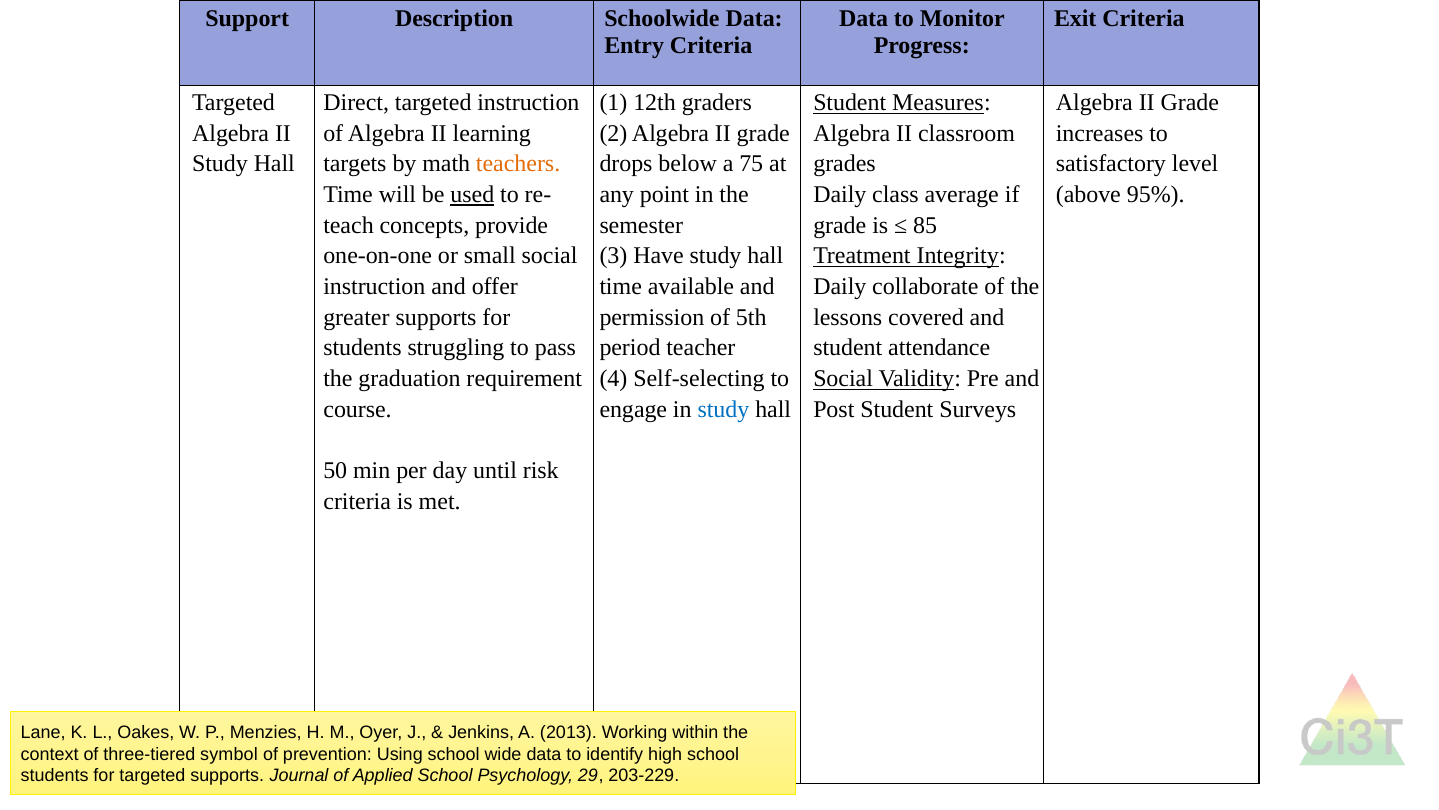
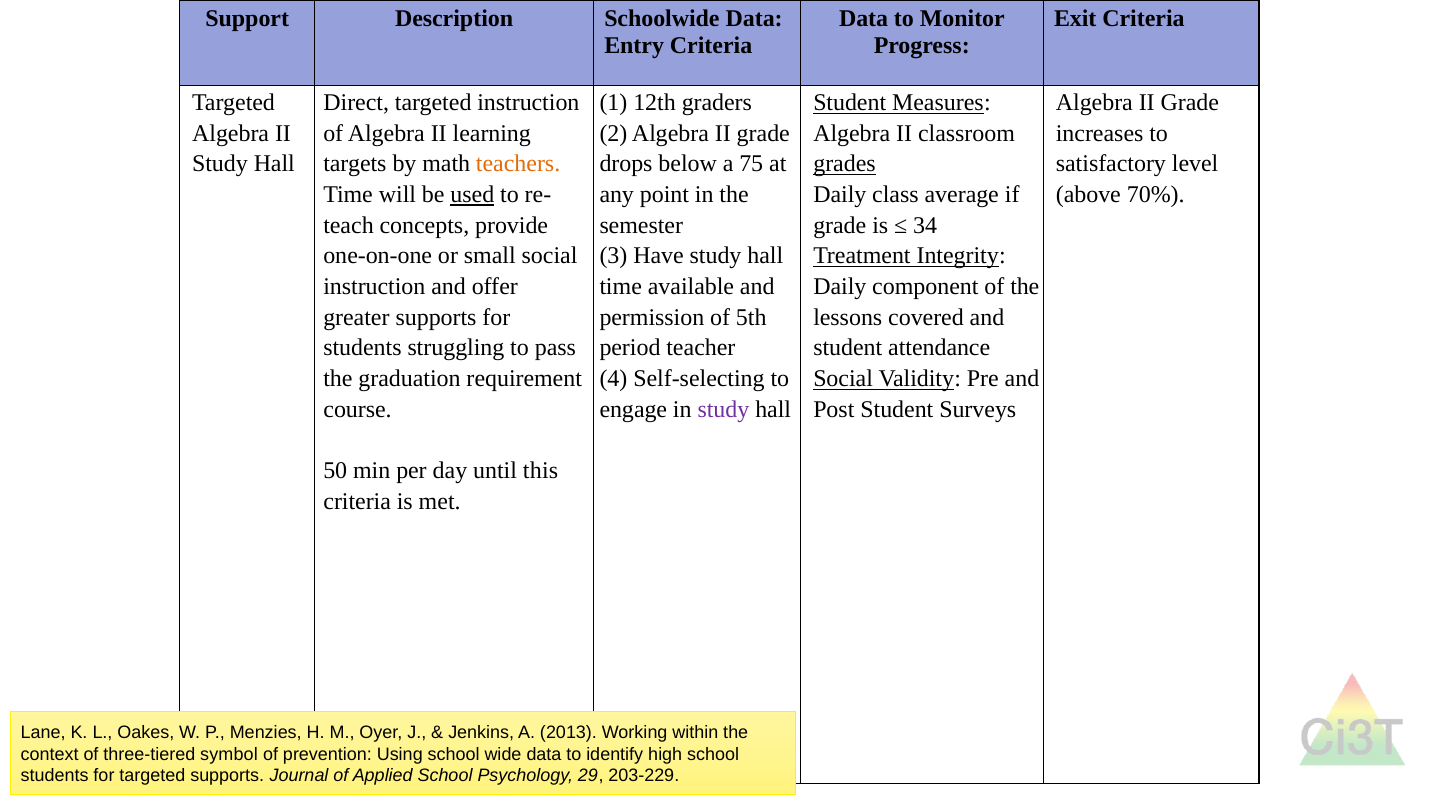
grades underline: none -> present
95%: 95% -> 70%
85: 85 -> 34
collaborate: collaborate -> component
study at (723, 409) colour: blue -> purple
risk: risk -> this
